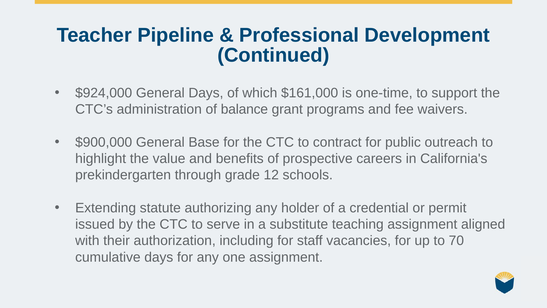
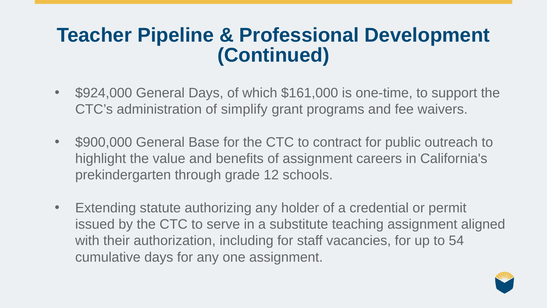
balance: balance -> simplify
of prospective: prospective -> assignment
70: 70 -> 54
